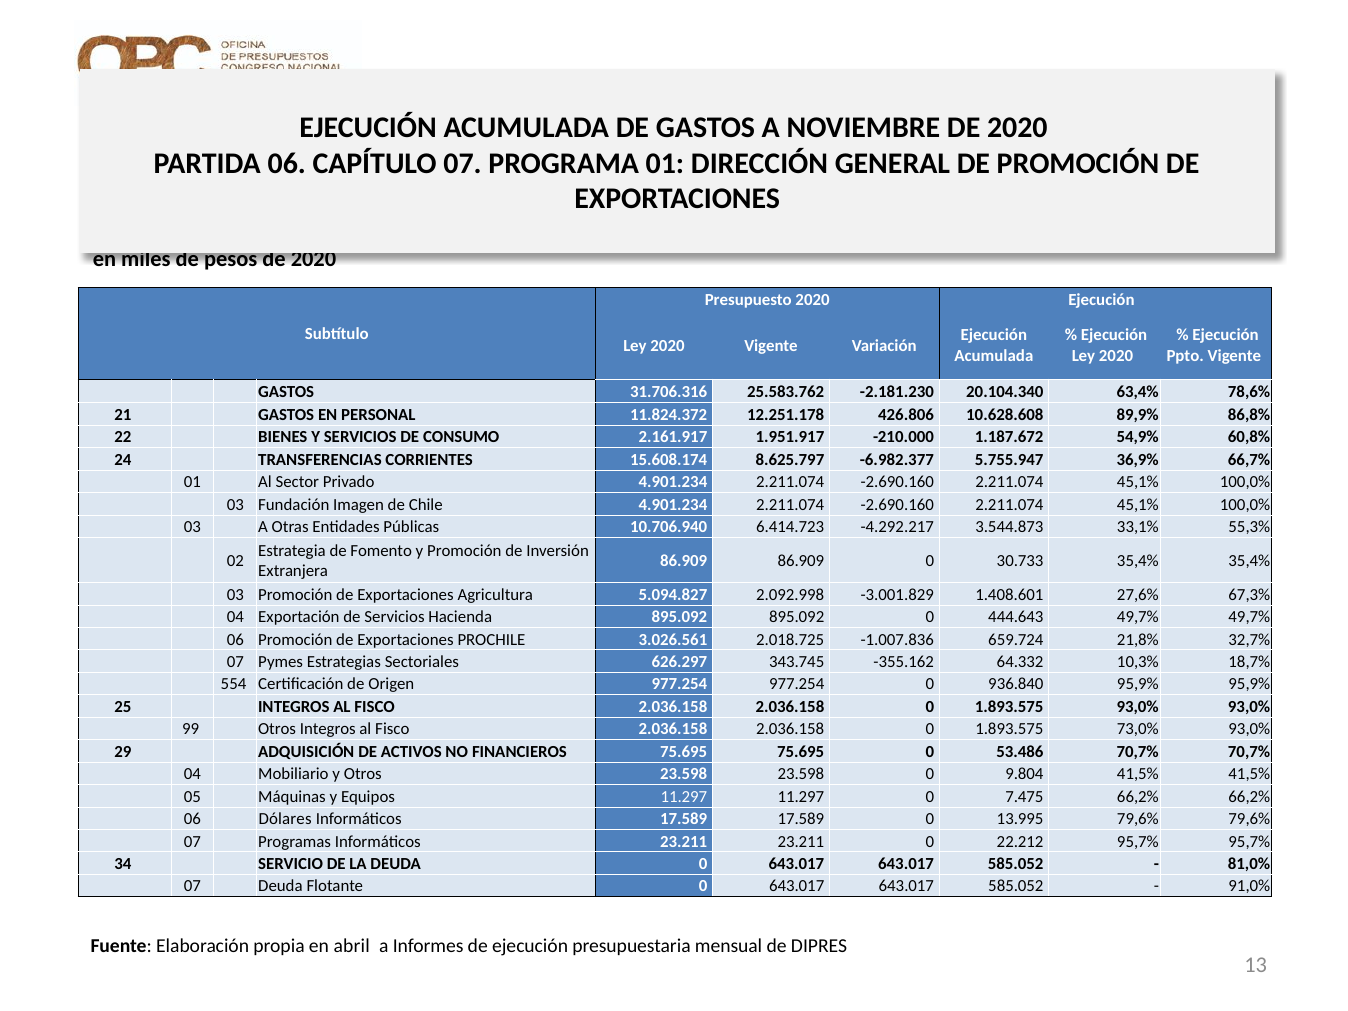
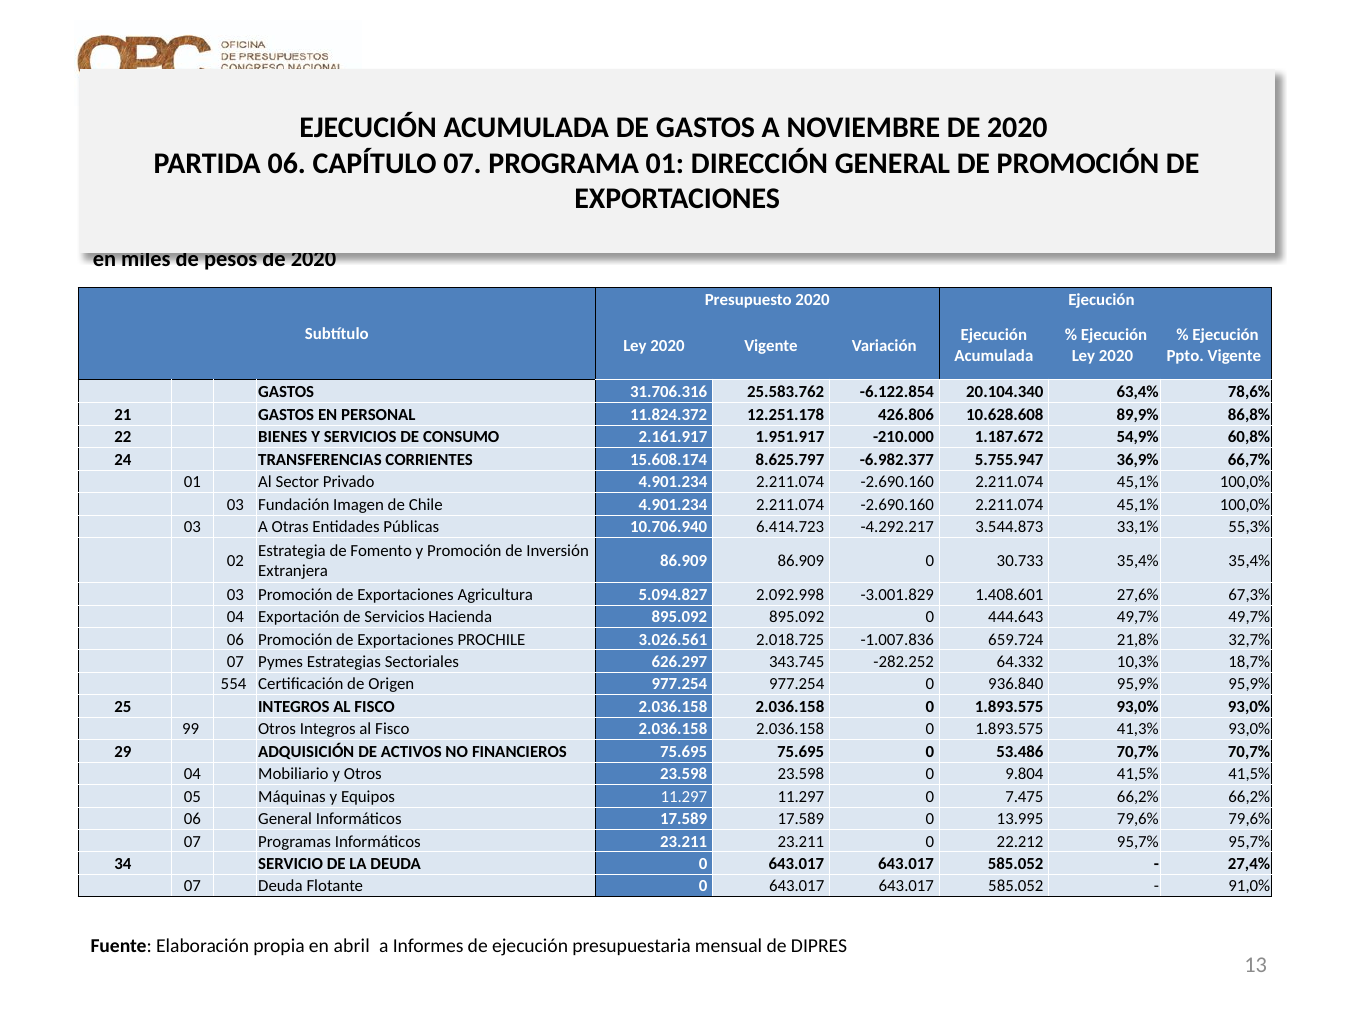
-2.181.230: -2.181.230 -> -6.122.854
-355.162: -355.162 -> -282.252
73,0%: 73,0% -> 41,3%
06 Dólares: Dólares -> General
81,0%: 81,0% -> 27,4%
